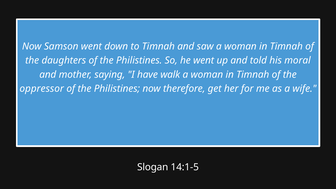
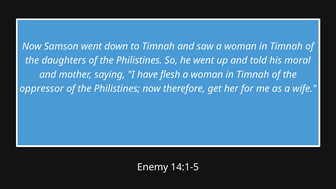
walk: walk -> flesh
Slogan: Slogan -> Enemy
